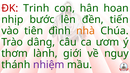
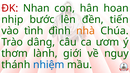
Trinh: Trinh -> Nhan
tiên: tiên -> tình
nhiệm colour: purple -> blue
